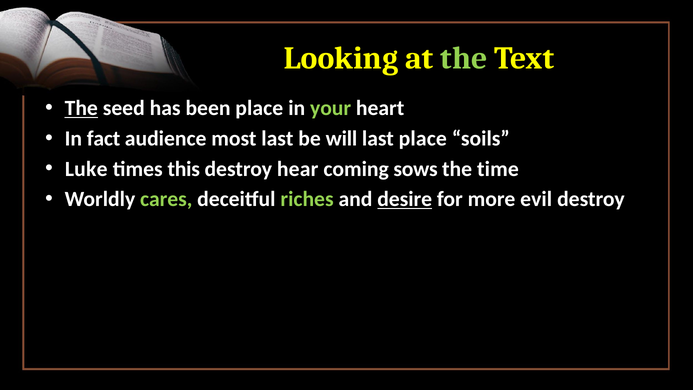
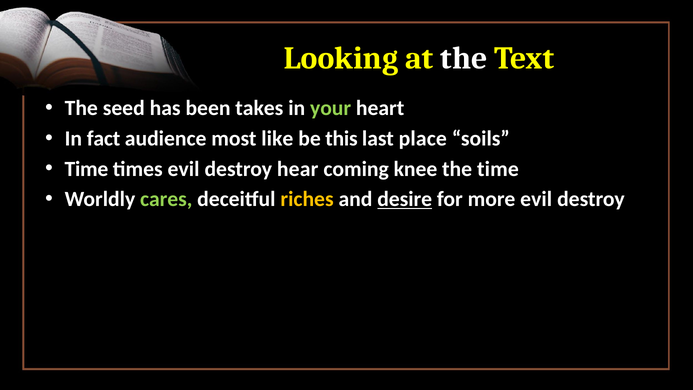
the at (464, 58) colour: light green -> white
The at (81, 108) underline: present -> none
been place: place -> takes
most last: last -> like
will: will -> this
Luke at (86, 169): Luke -> Time
times this: this -> evil
sows: sows -> knee
riches colour: light green -> yellow
